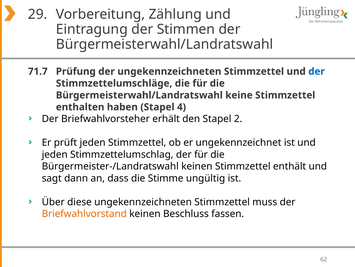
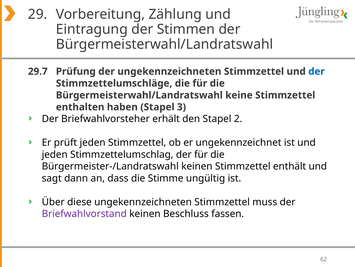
71.7: 71.7 -> 29.7
4: 4 -> 3
Briefwahlvorstand colour: orange -> purple
